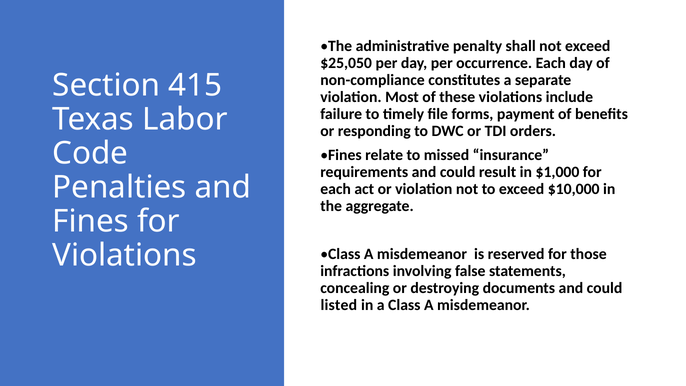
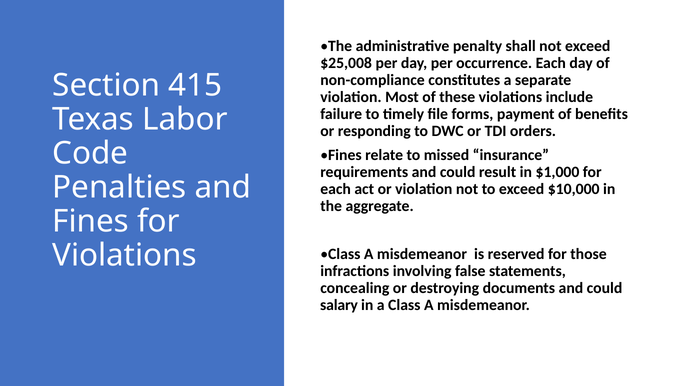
$25,050: $25,050 -> $25,008
listed: listed -> salary
